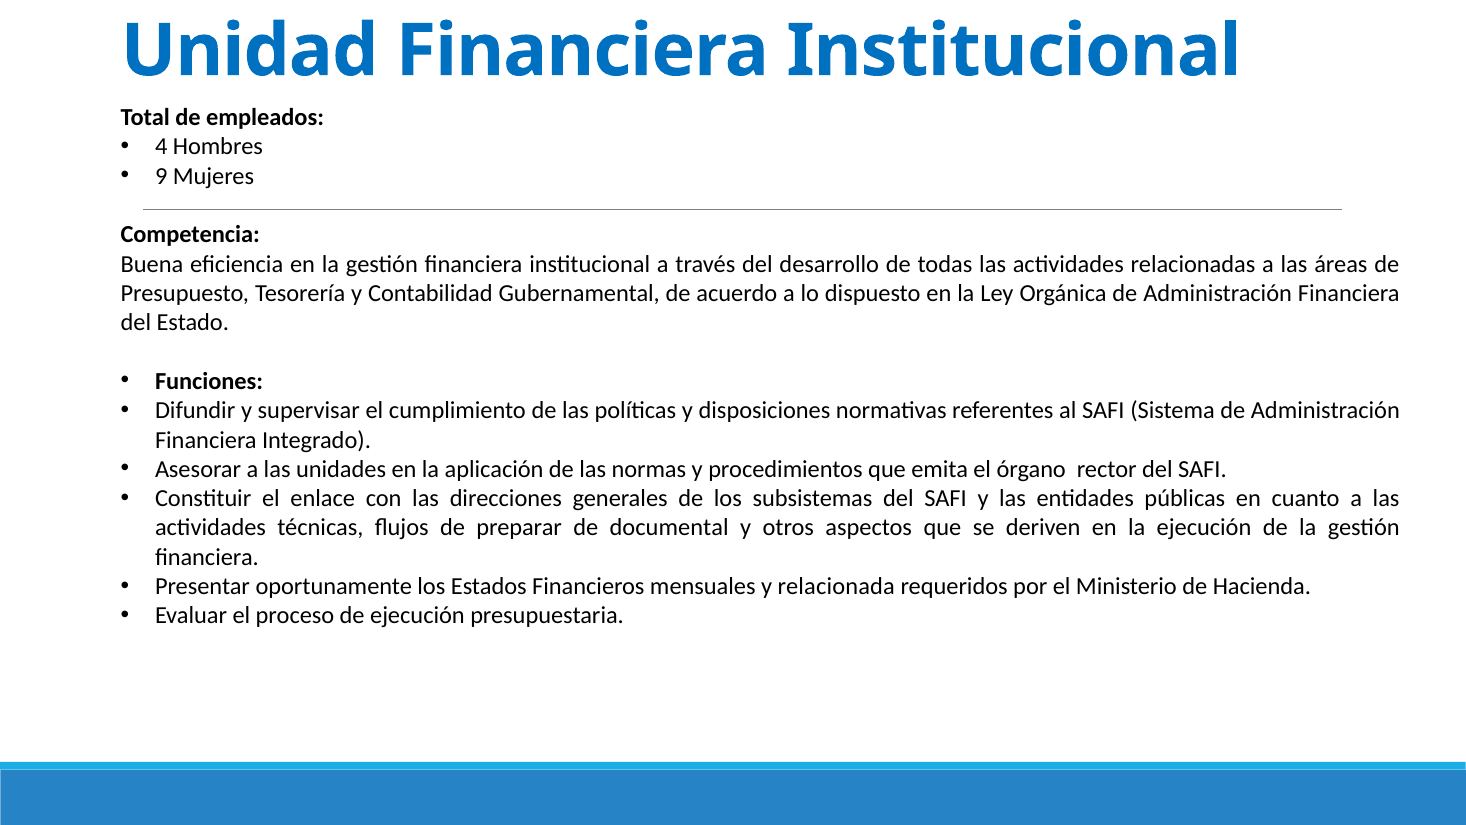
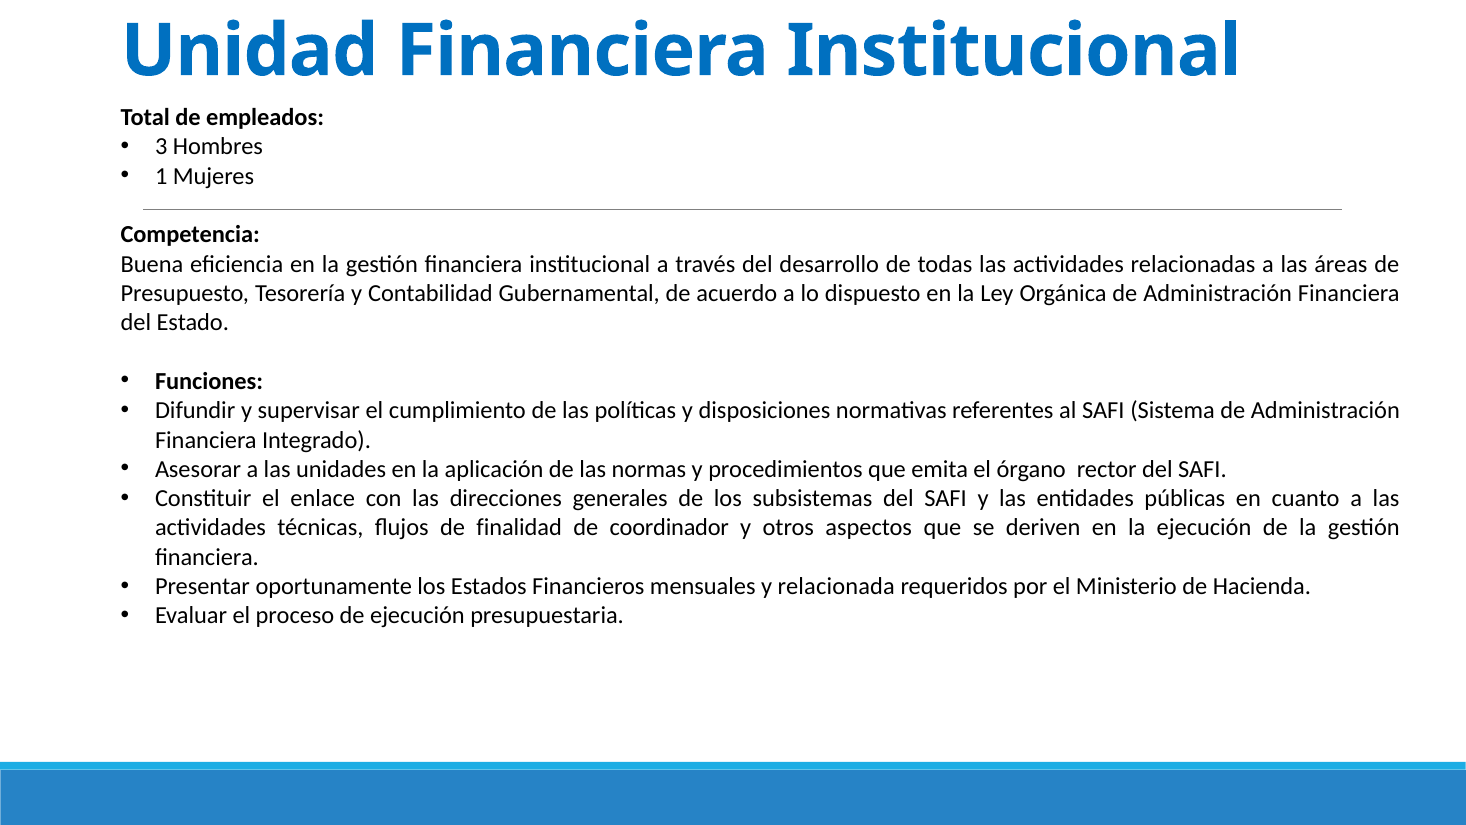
4: 4 -> 3
9: 9 -> 1
preparar: preparar -> finalidad
documental: documental -> coordinador
